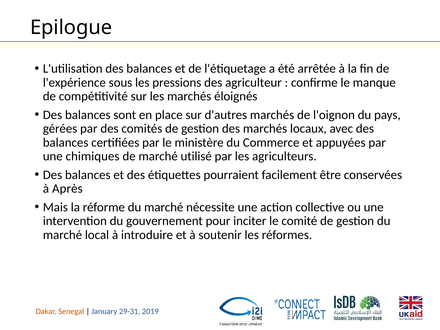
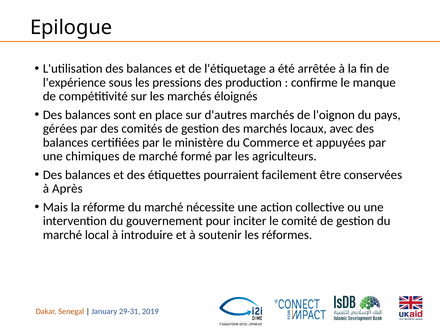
agriculteur: agriculteur -> production
utilisé: utilisé -> formé
